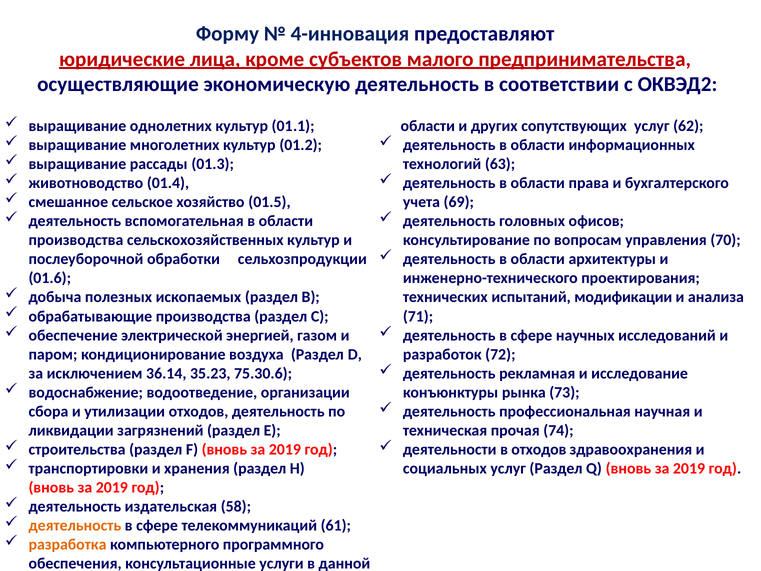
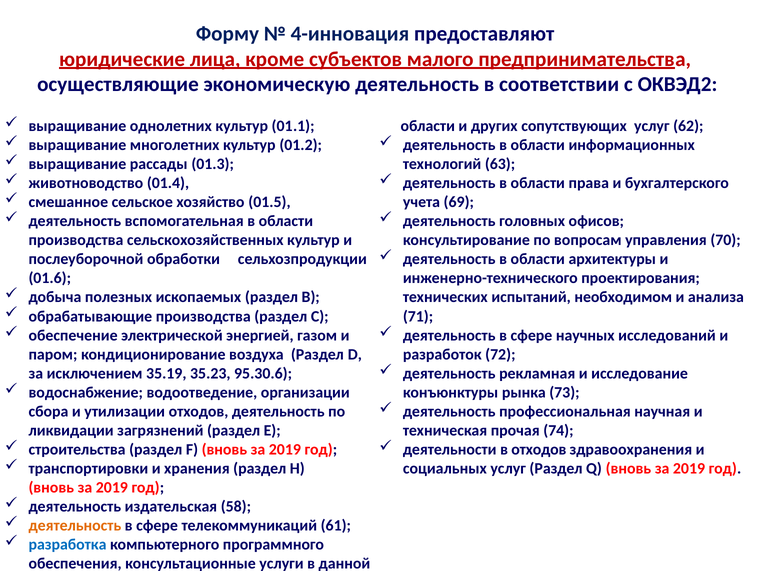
модификации: модификации -> необходимом
36.14: 36.14 -> 35.19
75.30.6: 75.30.6 -> 95.30.6
разработка colour: orange -> blue
